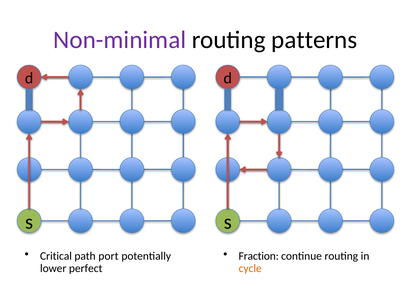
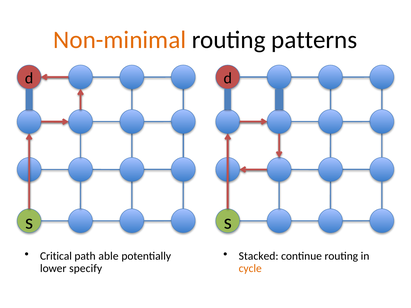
Non-minimal colour: purple -> orange
port: port -> able
Fraction: Fraction -> Stacked
perfect: perfect -> specify
